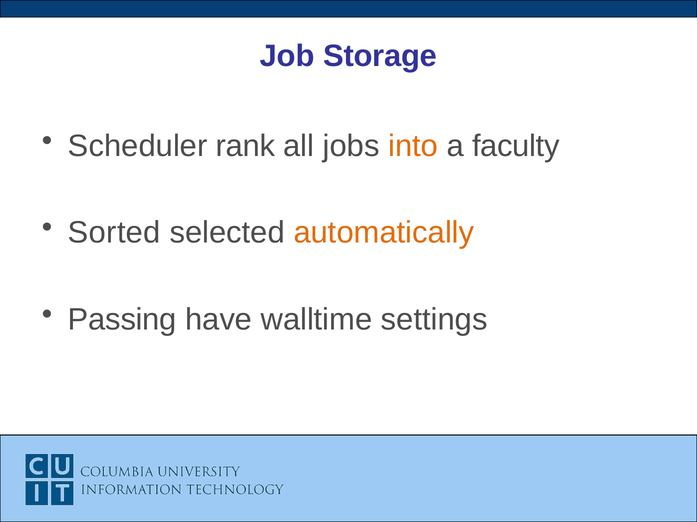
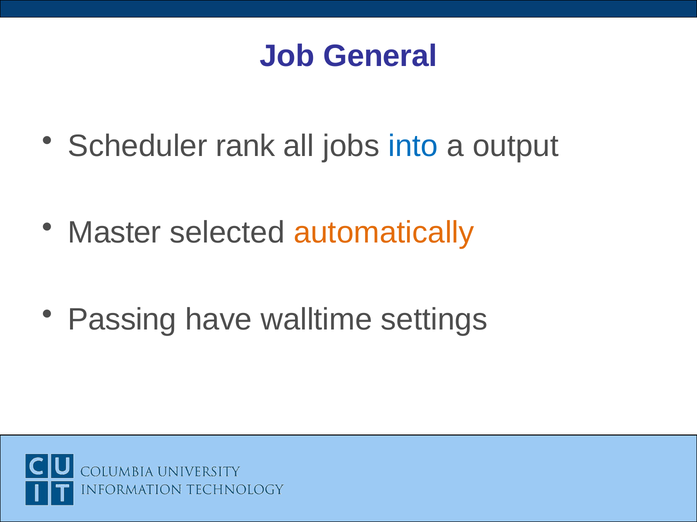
Storage: Storage -> General
into colour: orange -> blue
faculty: faculty -> output
Sorted: Sorted -> Master
